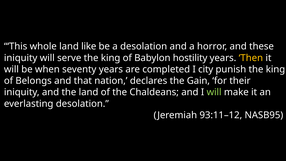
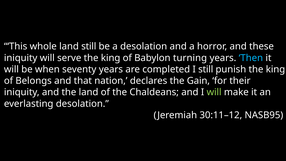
land like: like -> still
hostility: hostility -> turning
Then colour: yellow -> light blue
I city: city -> still
93:11–12: 93:11–12 -> 30:11–12
